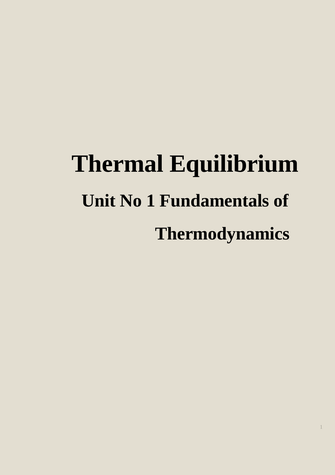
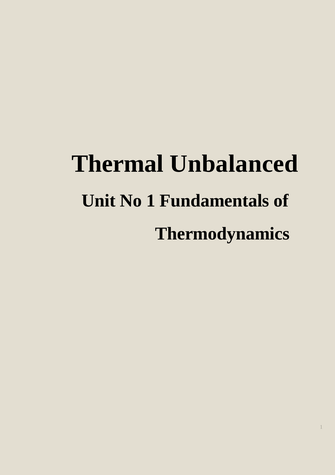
Equilibrium: Equilibrium -> Unbalanced
